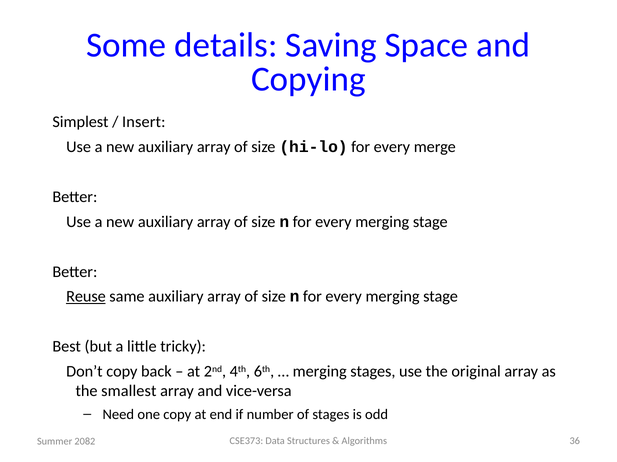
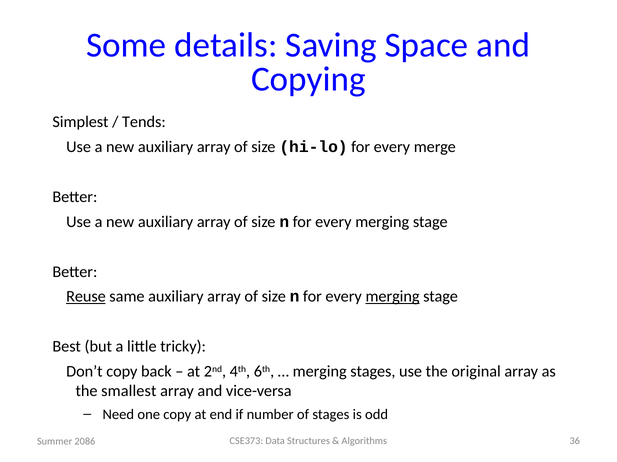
Insert: Insert -> Tends
merging at (393, 297) underline: none -> present
2082: 2082 -> 2086
